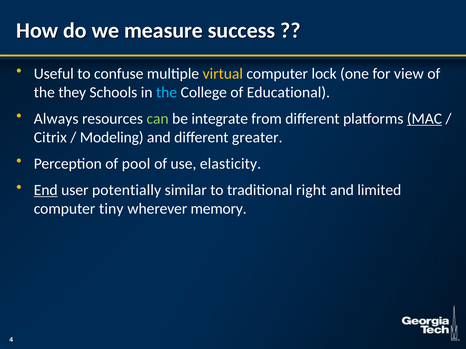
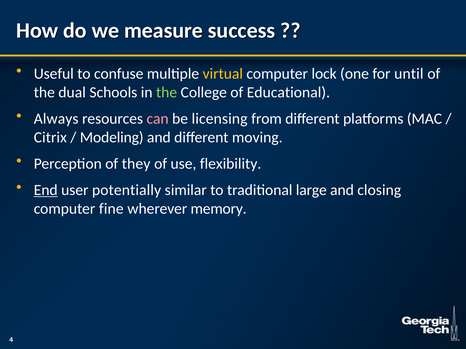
view: view -> until
they: they -> dual
the at (167, 92) colour: light blue -> light green
can colour: light green -> pink
integrate: integrate -> licensing
MAC underline: present -> none
greater: greater -> moving
pool: pool -> they
elasticity: elasticity -> flexibility
right: right -> large
limited: limited -> closing
tiny: tiny -> fine
